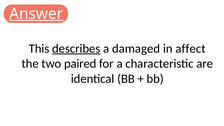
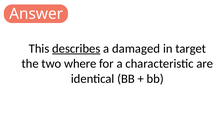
Answer underline: present -> none
affect: affect -> target
paired: paired -> where
